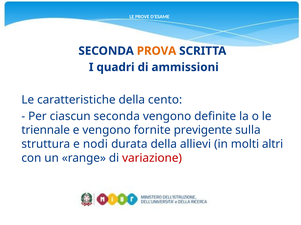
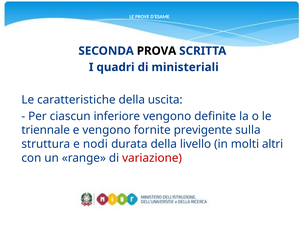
PROVA colour: orange -> black
ammissioni: ammissioni -> ministeriali
cento: cento -> uscita
ciascun seconda: seconda -> inferiore
allievi: allievi -> livello
